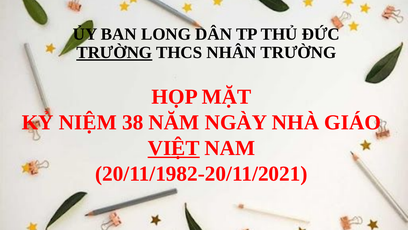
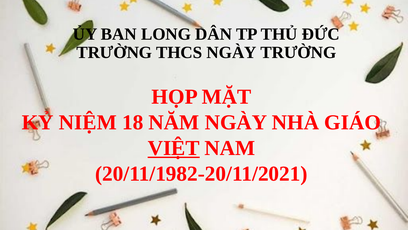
TRƯỜNG at (114, 53) underline: present -> none
THCS NHÂN: NHÂN -> NGÀY
38: 38 -> 18
